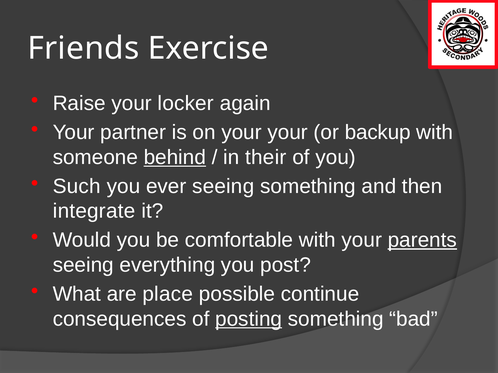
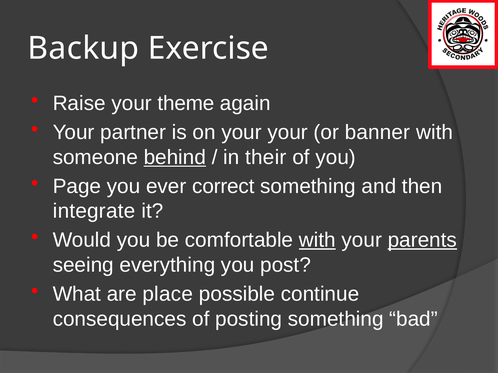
Friends: Friends -> Backup
locker: locker -> theme
backup: backup -> banner
Such: Such -> Page
ever seeing: seeing -> correct
with at (317, 240) underline: none -> present
posting underline: present -> none
